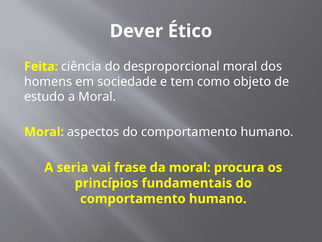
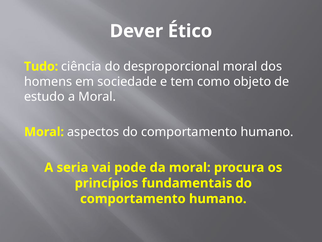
Feita: Feita -> Tudo
frase: frase -> pode
